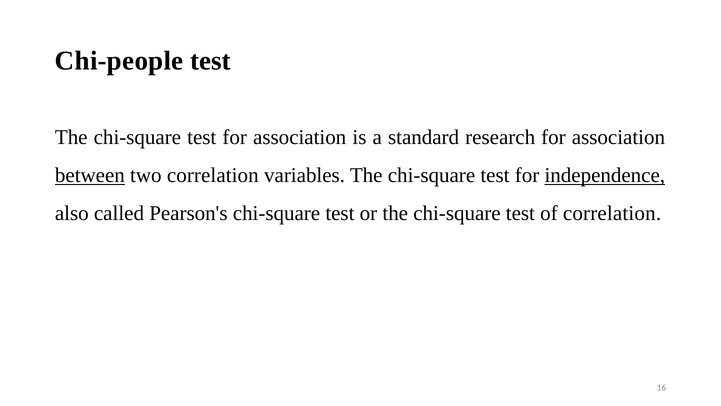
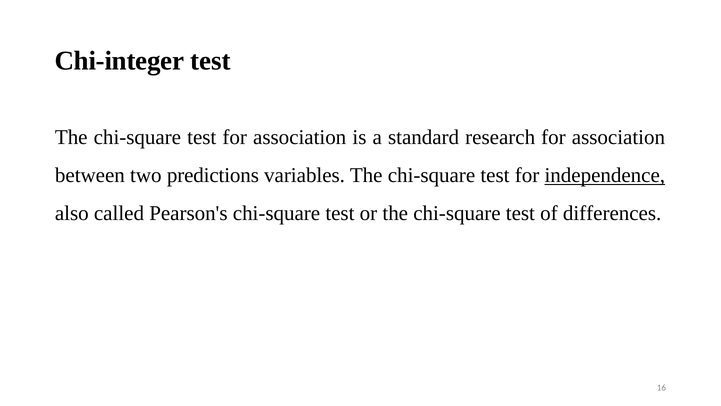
Chi-people: Chi-people -> Chi-integer
between underline: present -> none
two correlation: correlation -> predictions
of correlation: correlation -> differences
